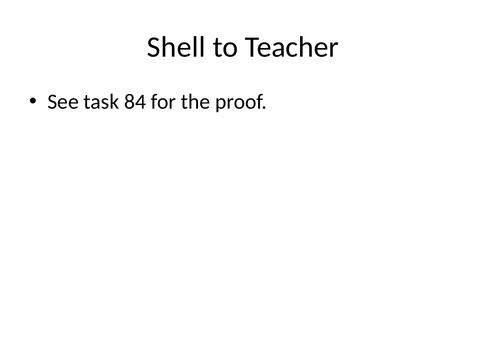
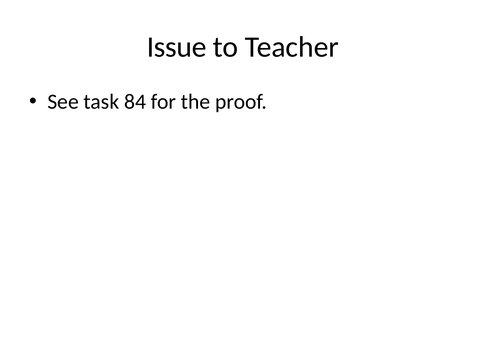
Shell: Shell -> Issue
